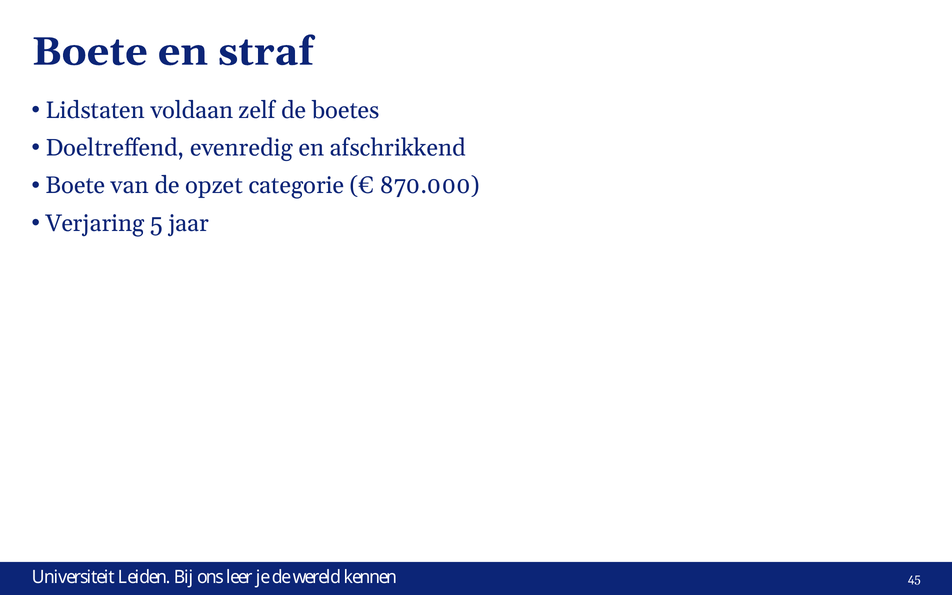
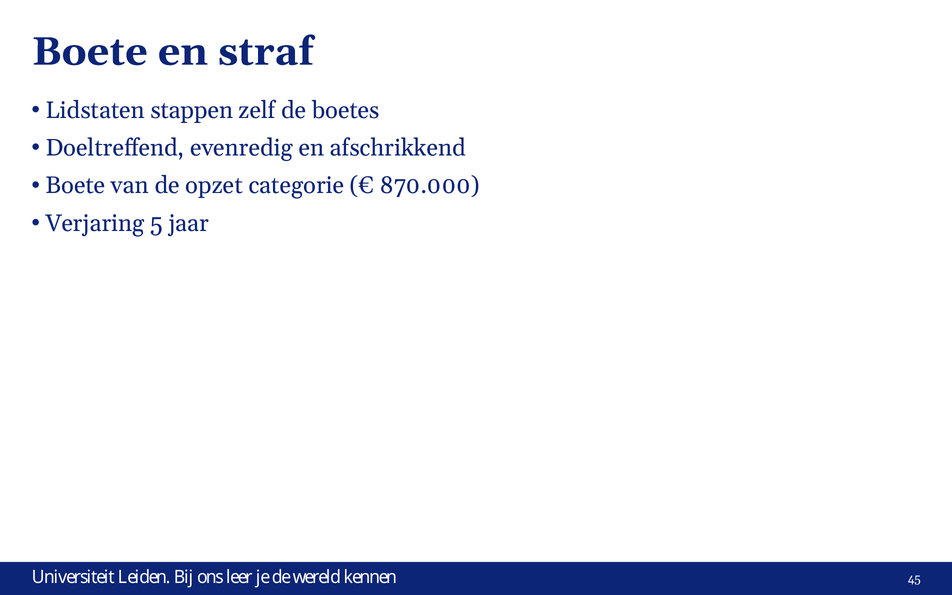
voldaan: voldaan -> stappen
